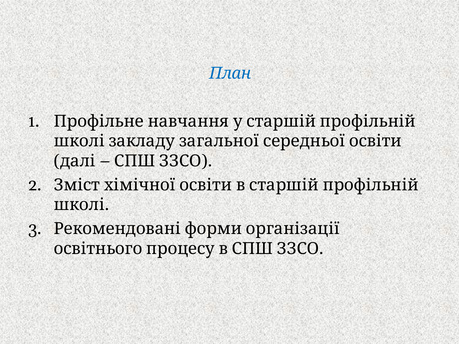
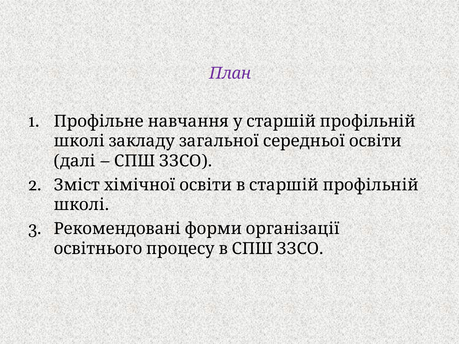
План colour: blue -> purple
